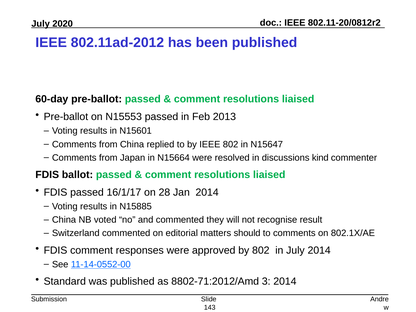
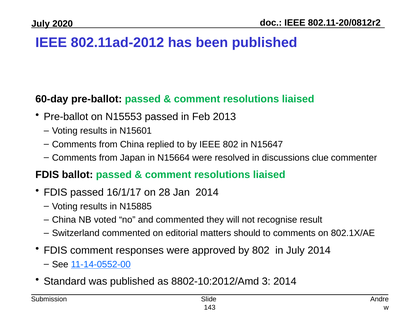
kind: kind -> clue
8802-71:2012/Amd: 8802-71:2012/Amd -> 8802-10:2012/Amd
